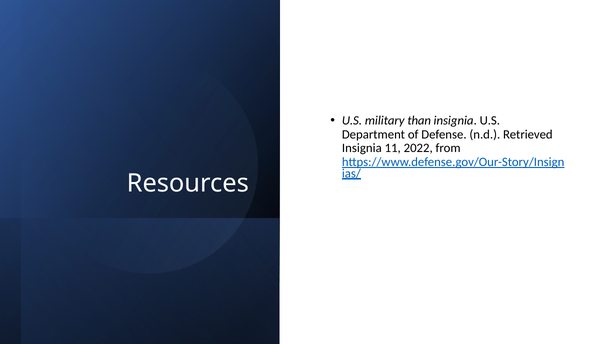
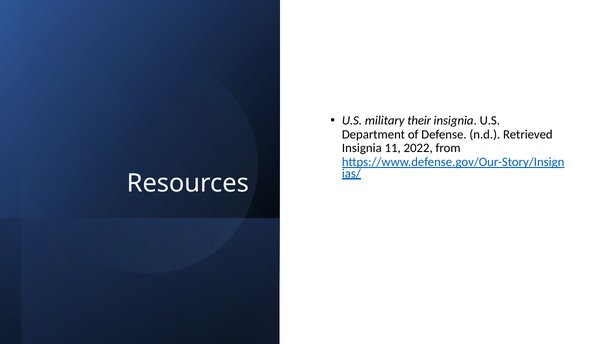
than: than -> their
